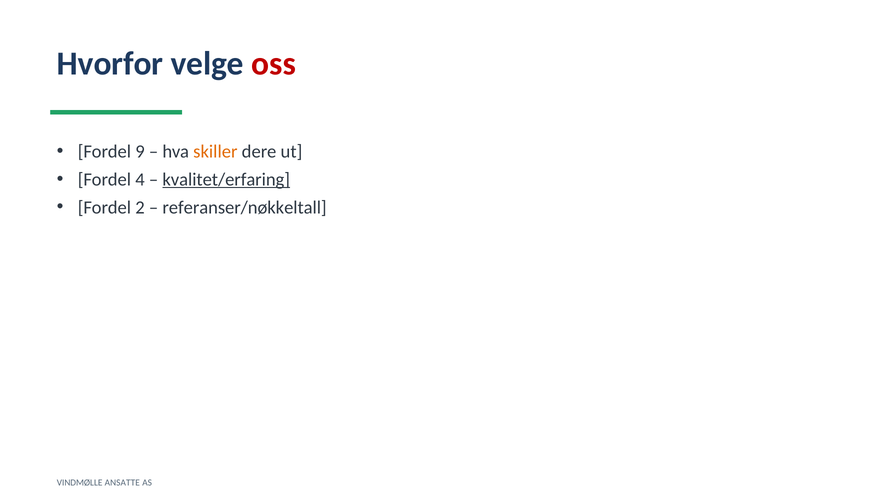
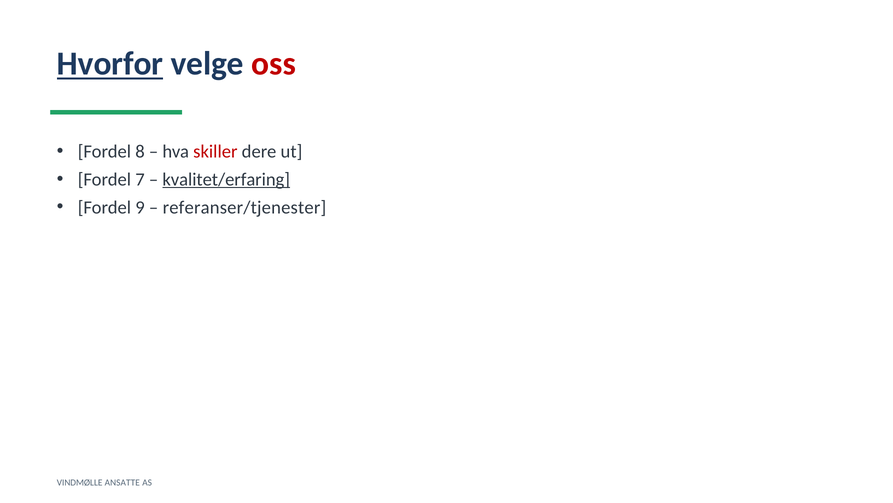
Hvorfor underline: none -> present
9: 9 -> 8
skiller colour: orange -> red
4: 4 -> 7
2: 2 -> 9
referanser/nøkkeltall: referanser/nøkkeltall -> referanser/tjenester
